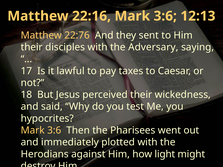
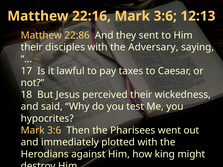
22:76: 22:76 -> 22:86
light: light -> king
